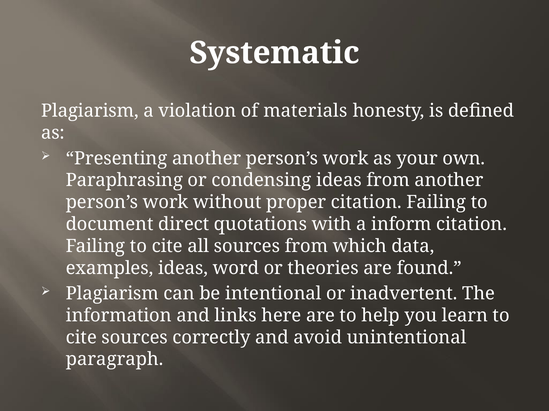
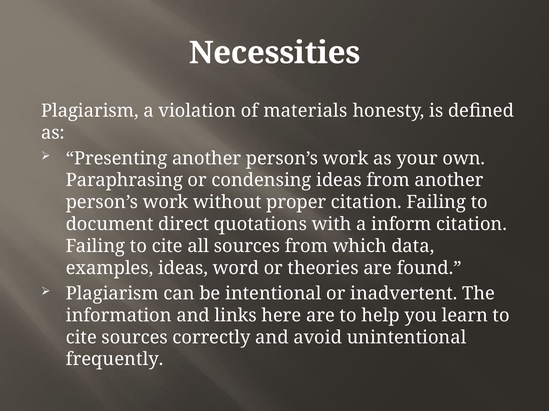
Systematic: Systematic -> Necessities
paragraph: paragraph -> frequently
